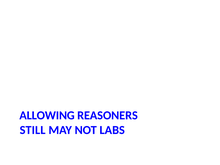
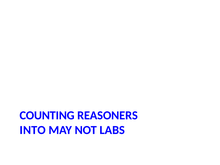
ALLOWING: ALLOWING -> COUNTING
STILL: STILL -> INTO
